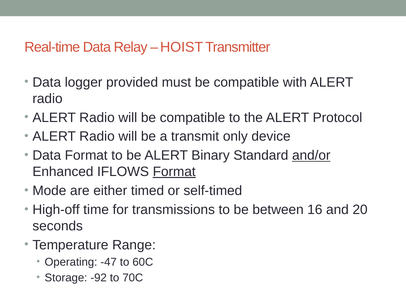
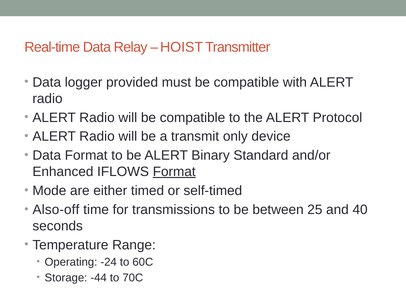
and/or underline: present -> none
High-off: High-off -> Also-off
16: 16 -> 25
20: 20 -> 40
-47: -47 -> -24
-92: -92 -> -44
